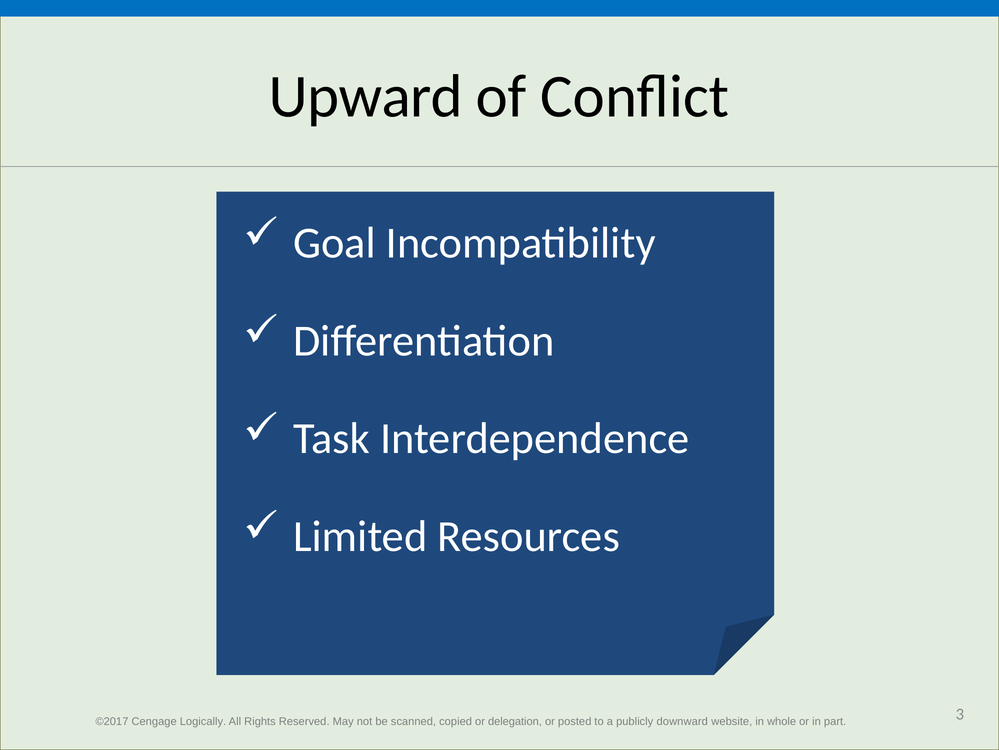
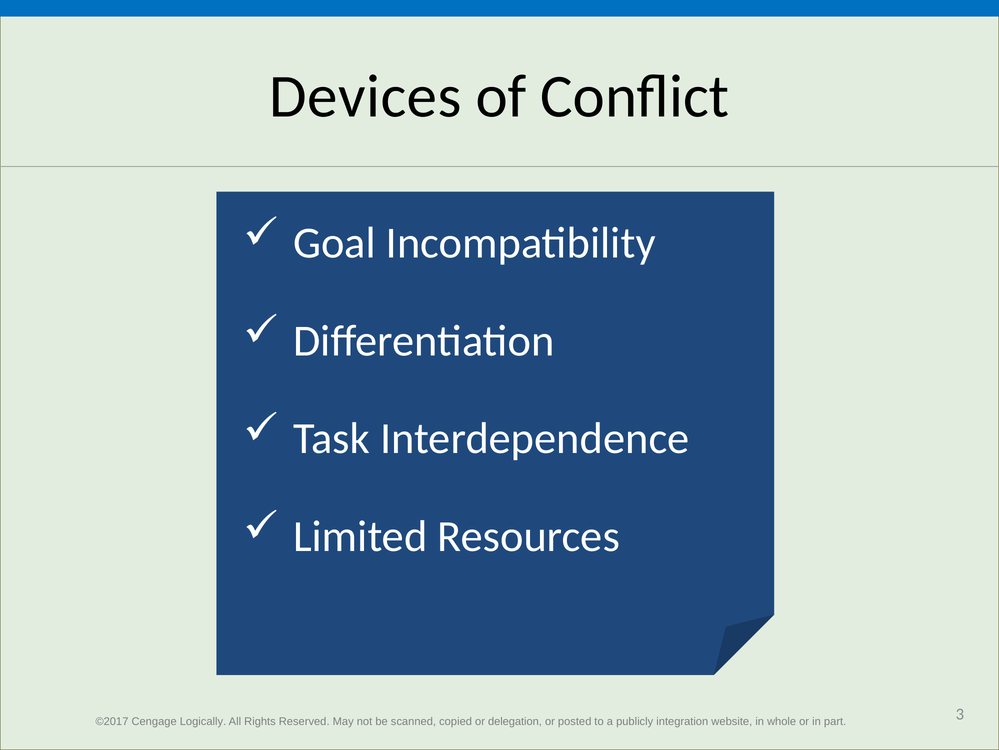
Upward: Upward -> Devices
downward: downward -> integration
